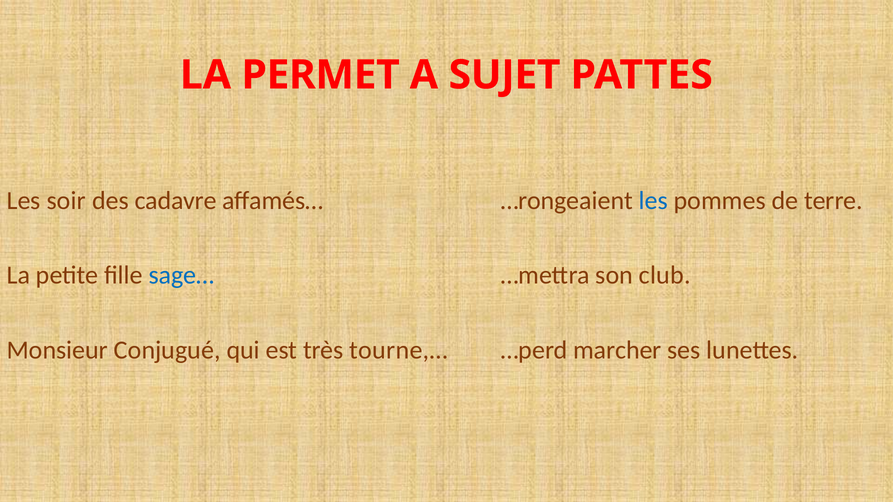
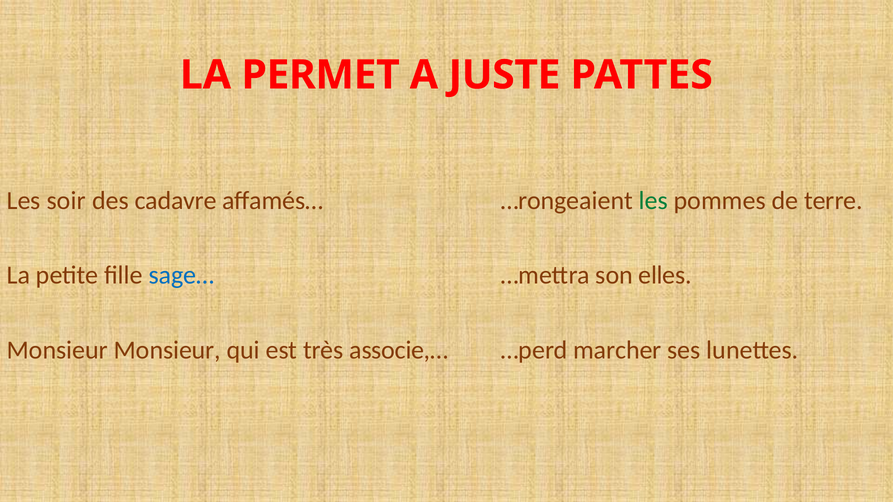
SUJET: SUJET -> JUSTE
les at (653, 201) colour: blue -> green
club: club -> elles
Monsieur Conjugué: Conjugué -> Monsieur
tourne,…: tourne,… -> associe,…
